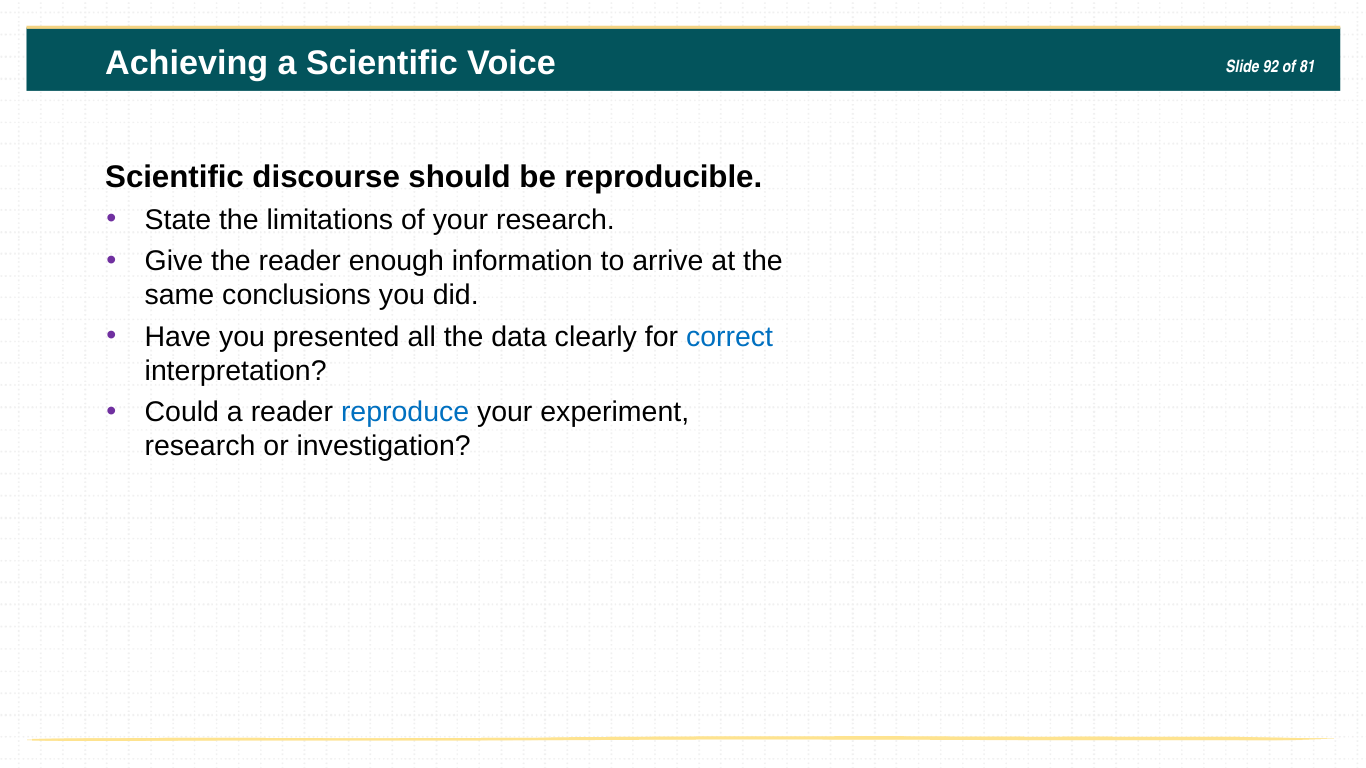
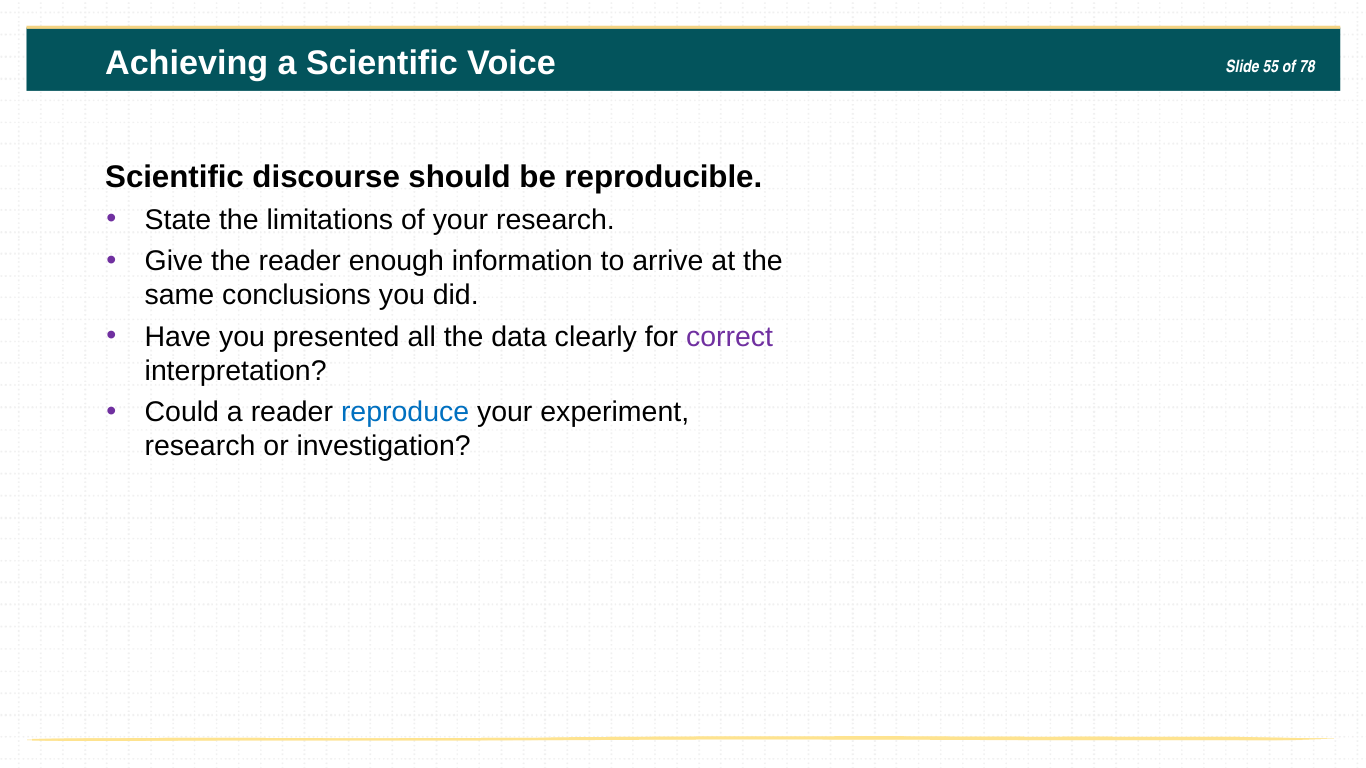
92: 92 -> 55
81: 81 -> 78
correct colour: blue -> purple
